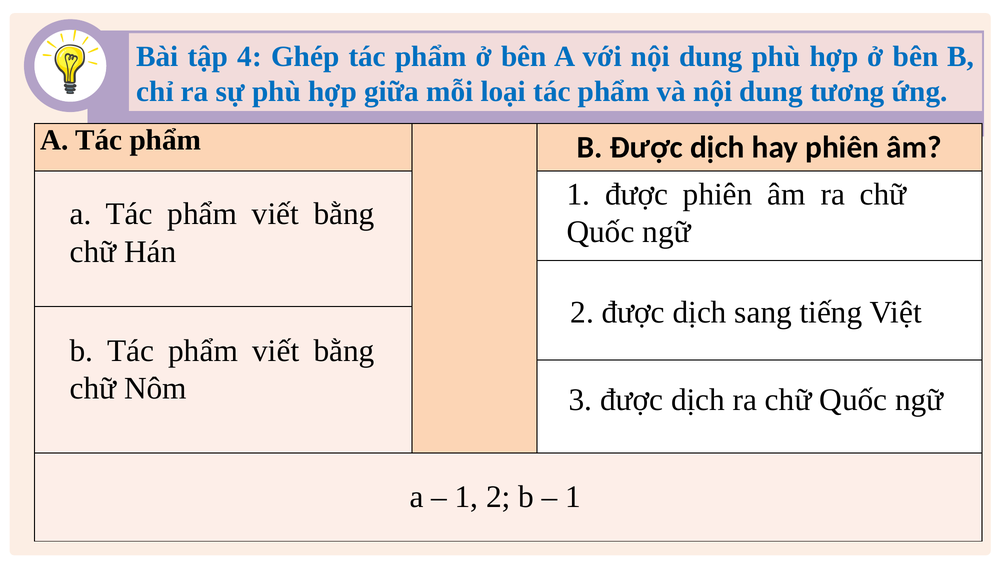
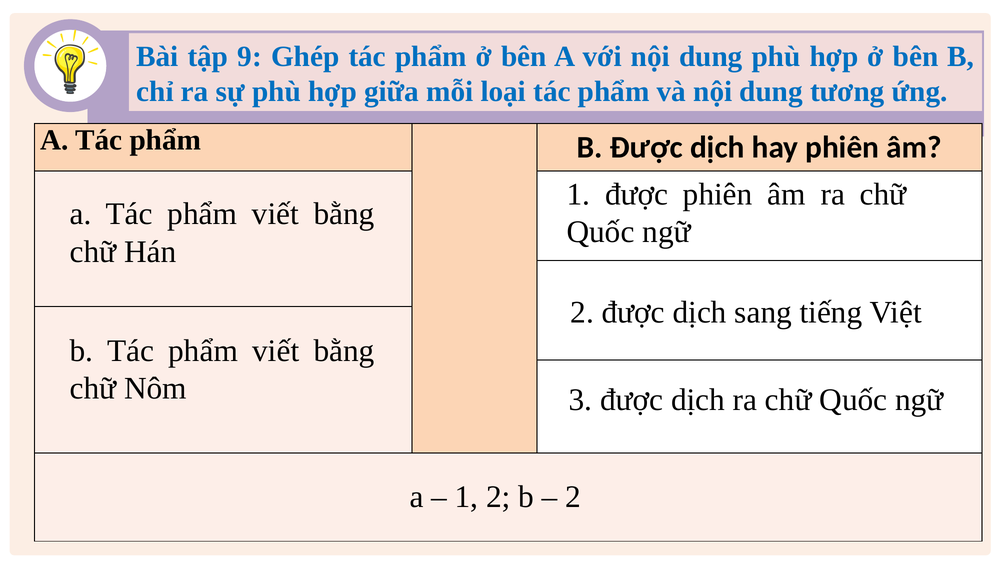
4: 4 -> 9
1 at (573, 497): 1 -> 2
